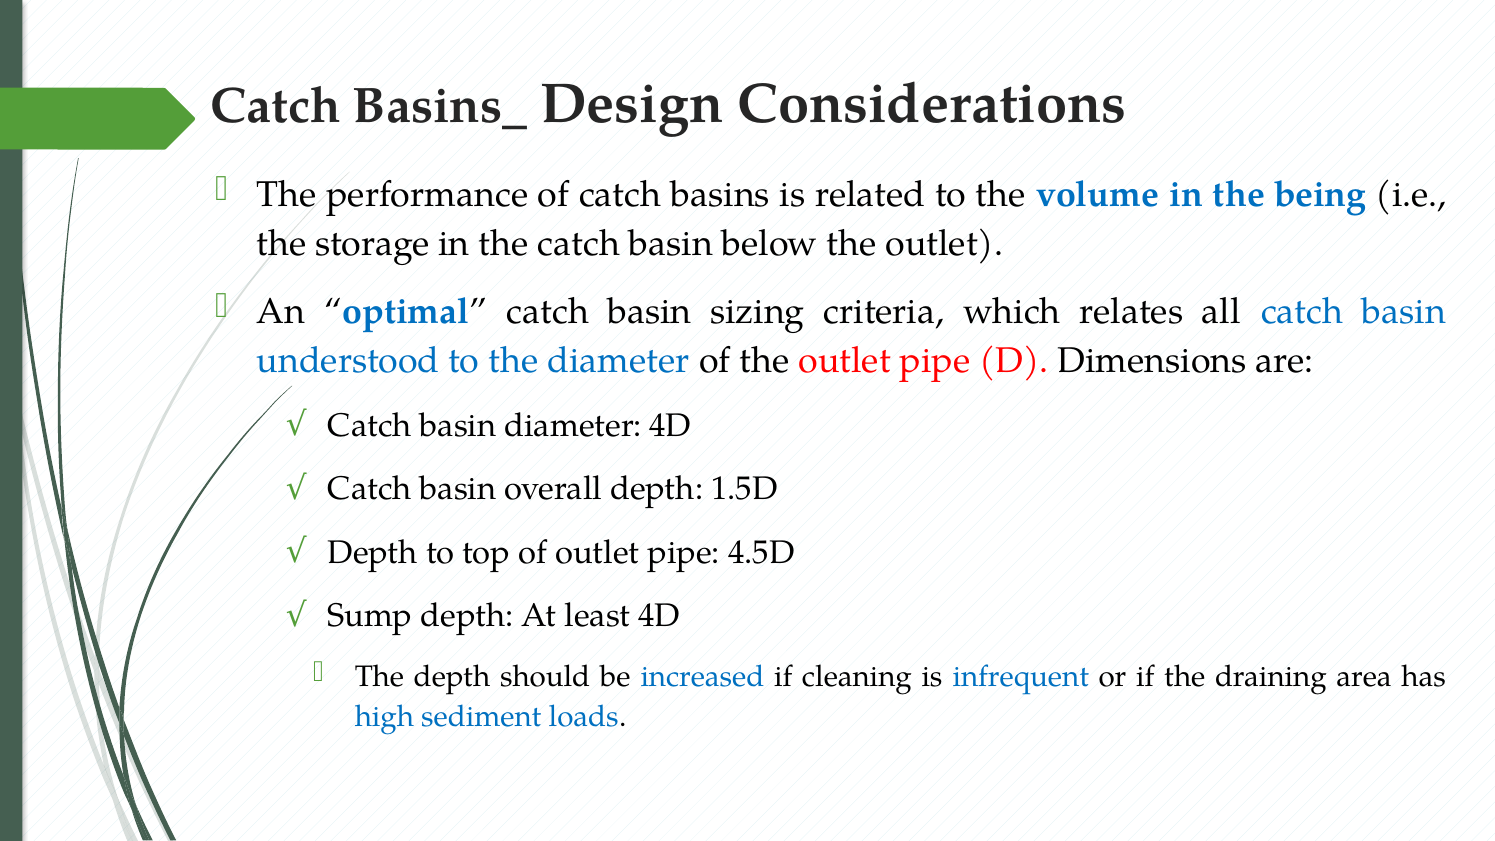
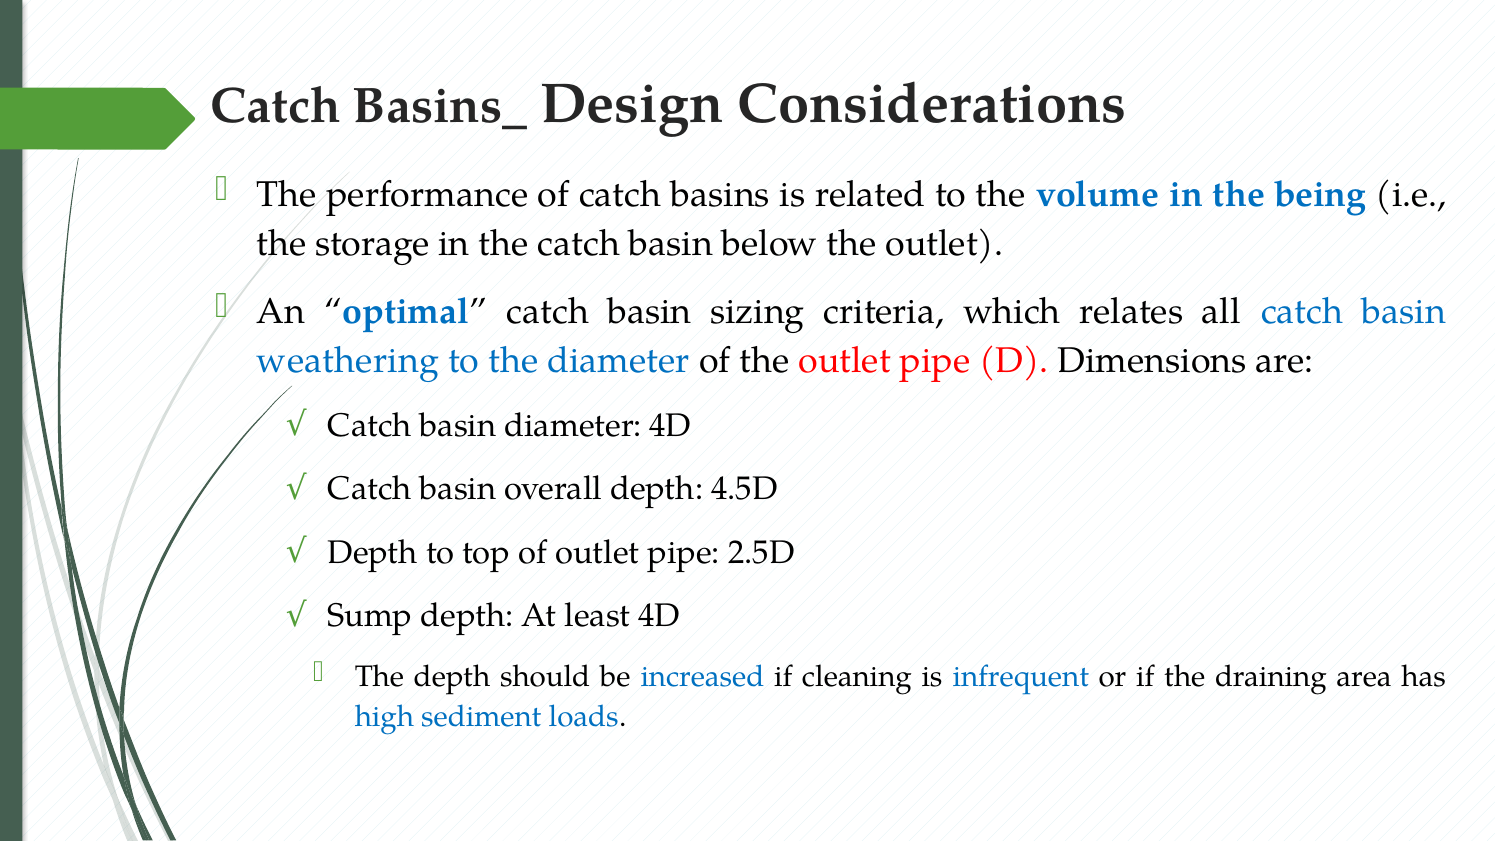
understood: understood -> weathering
1.5D: 1.5D -> 4.5D
4.5D: 4.5D -> 2.5D
